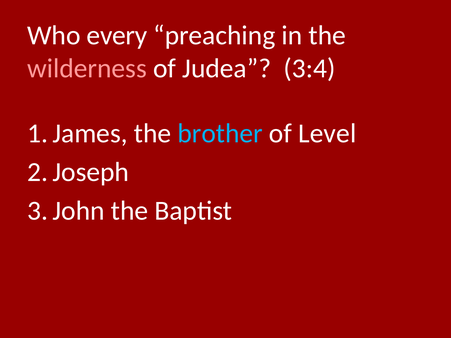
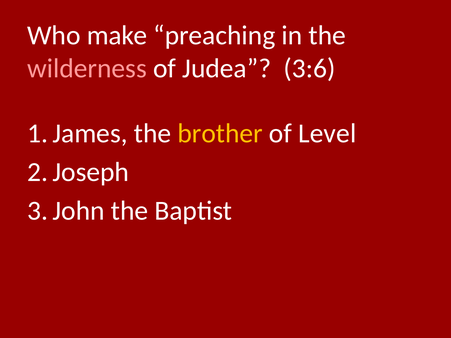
every: every -> make
3:4: 3:4 -> 3:6
brother colour: light blue -> yellow
